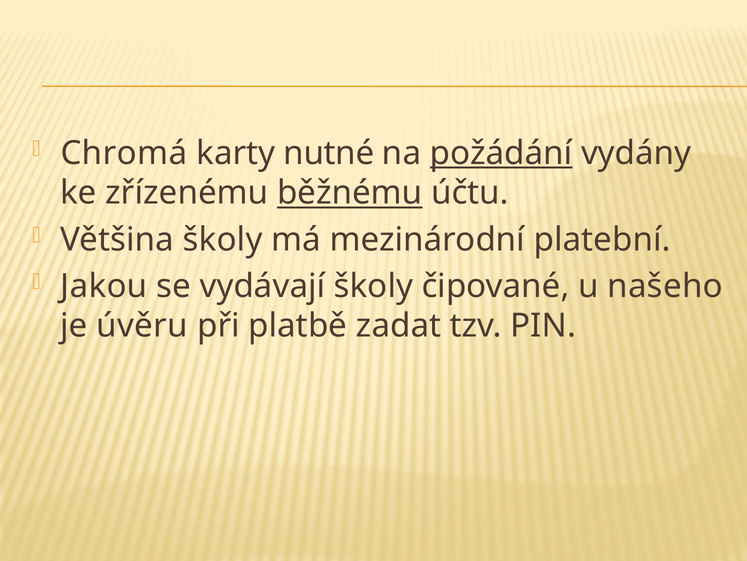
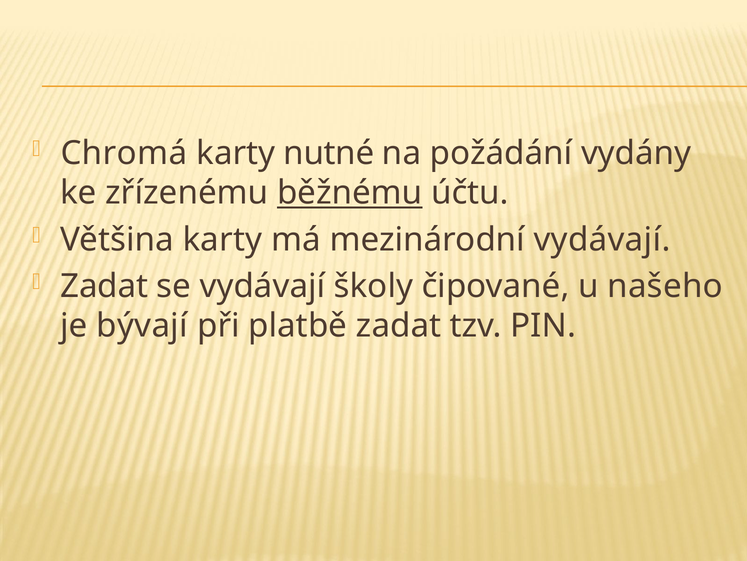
požádání underline: present -> none
Většina školy: školy -> karty
mezinárodní platební: platební -> vydávají
Jakou at (104, 286): Jakou -> Zadat
úvěru: úvěru -> bývají
